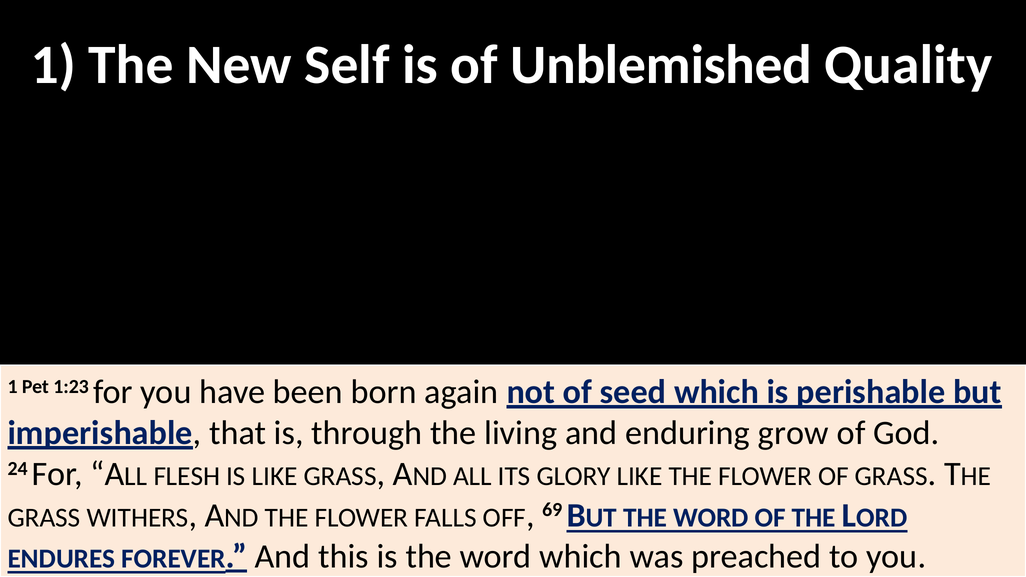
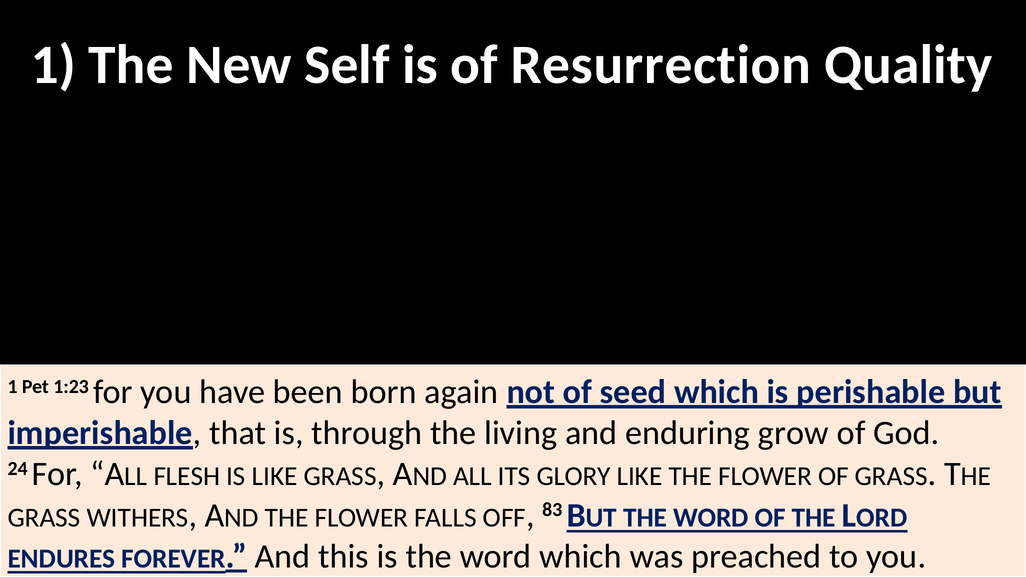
Unblemished: Unblemished -> Resurrection
69: 69 -> 83
